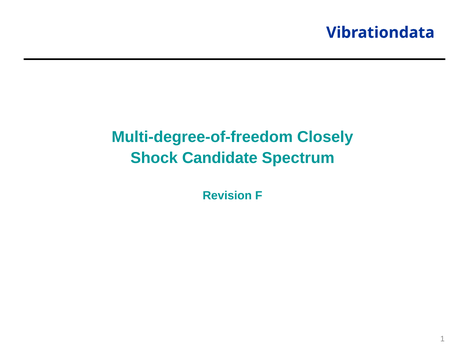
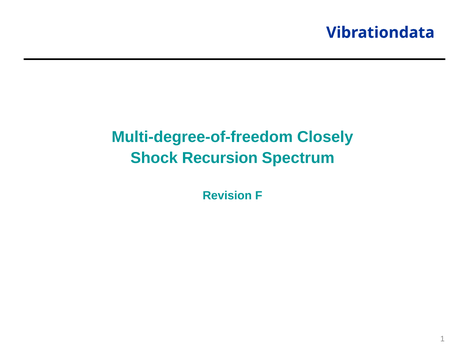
Candidate: Candidate -> Recursion
